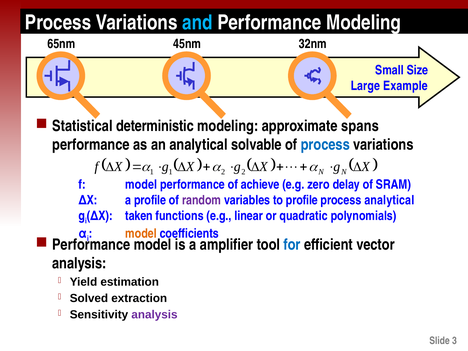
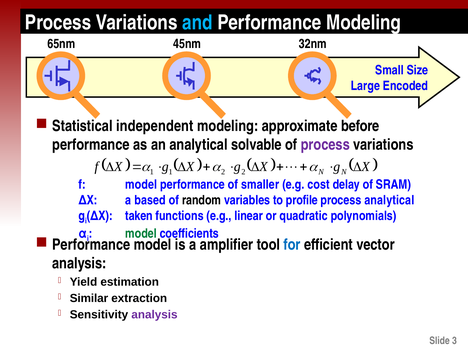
Example: Example -> Encoded
deterministic: deterministic -> independent
spans: spans -> before
process at (325, 145) colour: blue -> purple
achieve: achieve -> smaller
zero: zero -> cost
a profile: profile -> based
random colour: purple -> black
model at (141, 234) colour: orange -> green
Solved: Solved -> Similar
